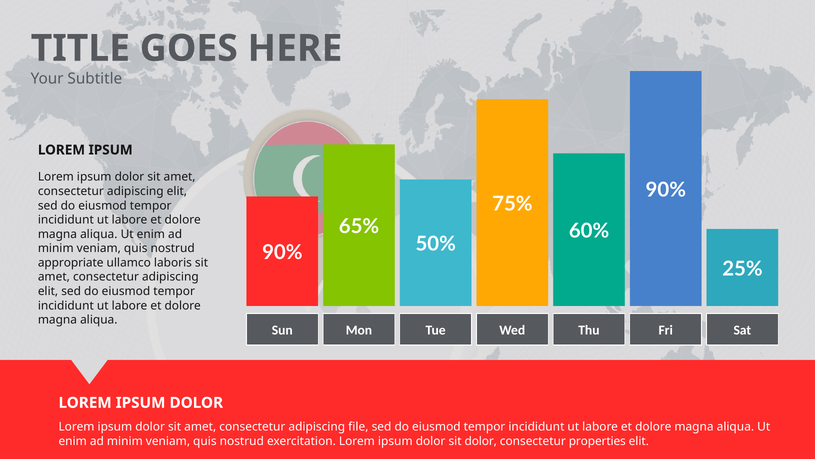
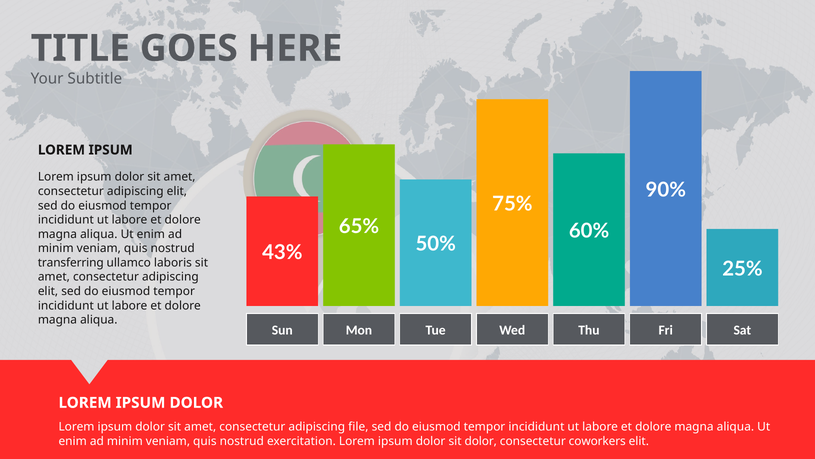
90% at (282, 252): 90% -> 43%
appropriate: appropriate -> transferring
properties: properties -> coworkers
